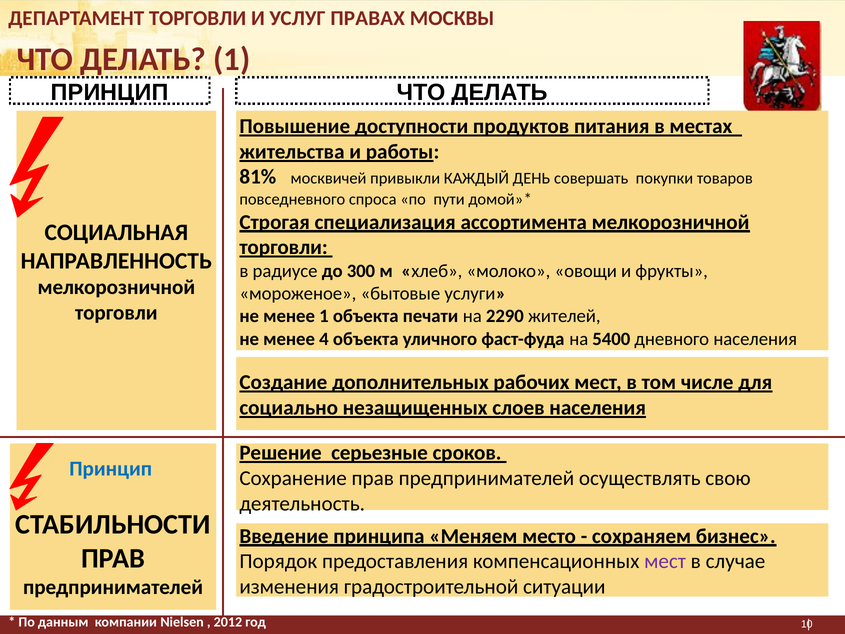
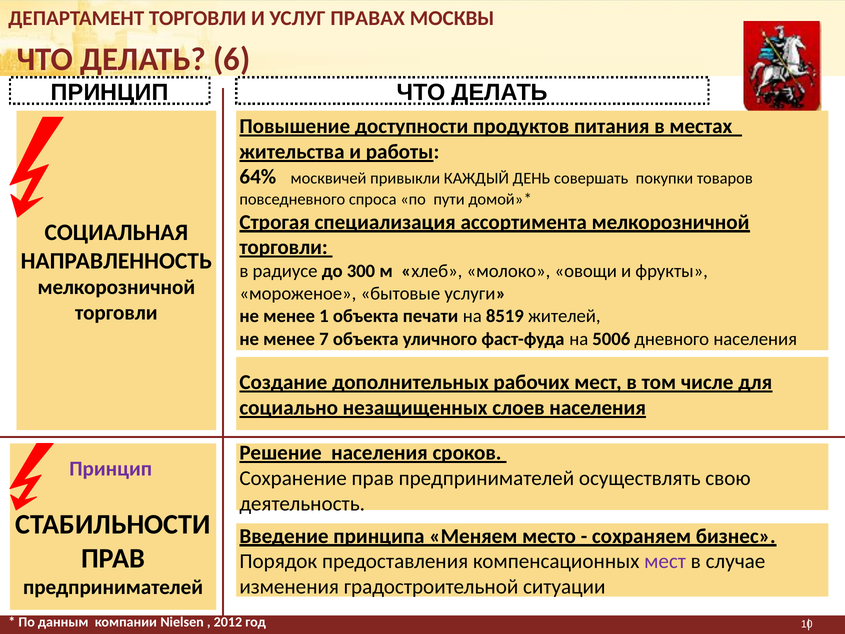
ДЕЛАТЬ 1: 1 -> 6
81%: 81% -> 64%
2290: 2290 -> 8519
4: 4 -> 7
5400: 5400 -> 5006
Решение серьезные: серьезные -> населения
Принцип at (111, 469) colour: blue -> purple
